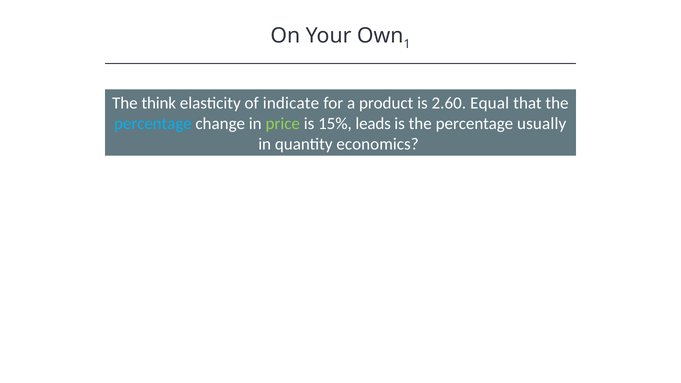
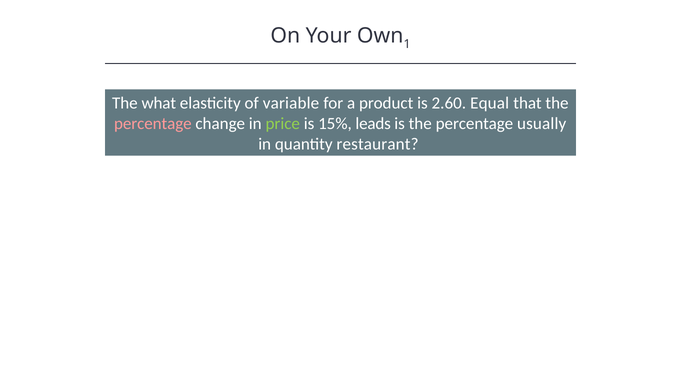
think: think -> what
indicate: indicate -> variable
percentage at (153, 124) colour: light blue -> pink
economics: economics -> restaurant
